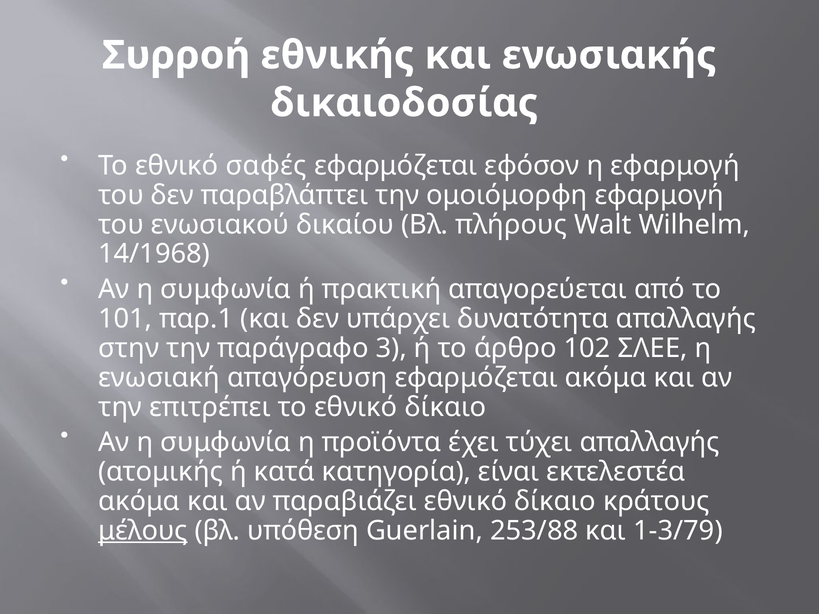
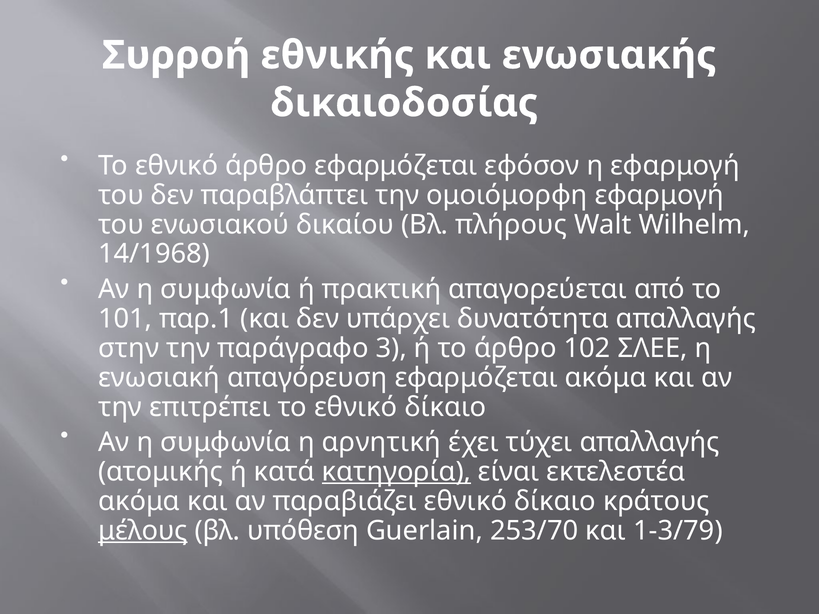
εθνικό σαφές: σαφές -> άρθρο
προϊόντα: προϊόντα -> αρνητική
κατηγορία underline: none -> present
253/88: 253/88 -> 253/70
